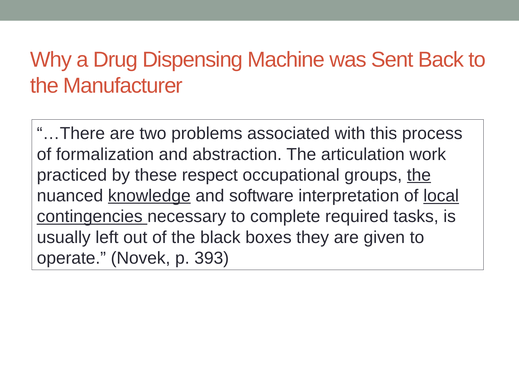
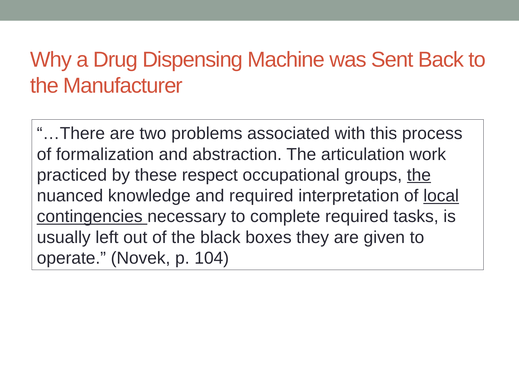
knowledge underline: present -> none
and software: software -> required
393: 393 -> 104
